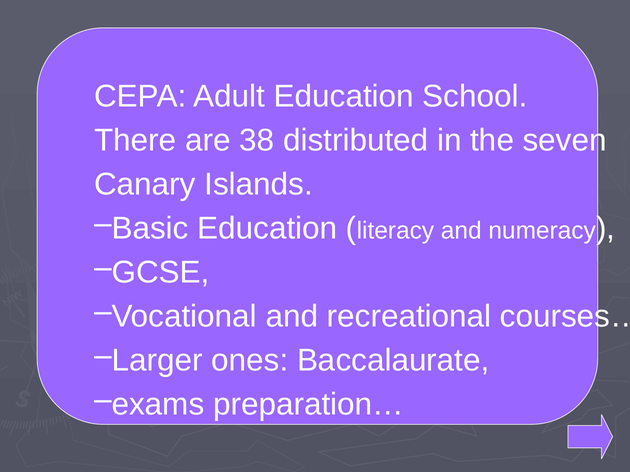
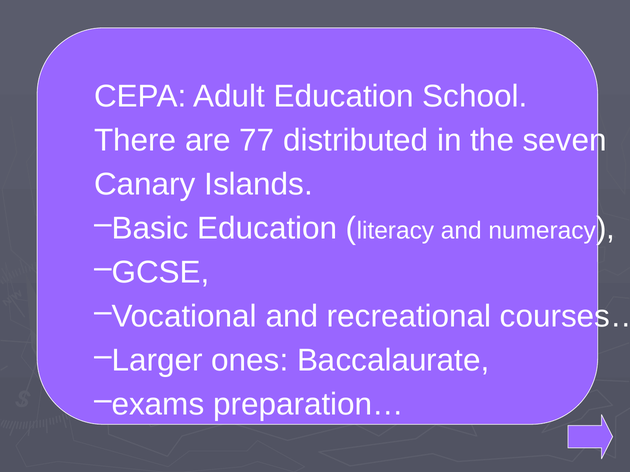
38: 38 -> 77
